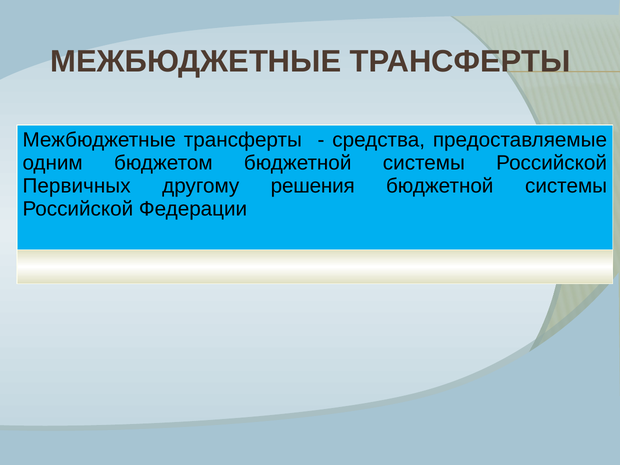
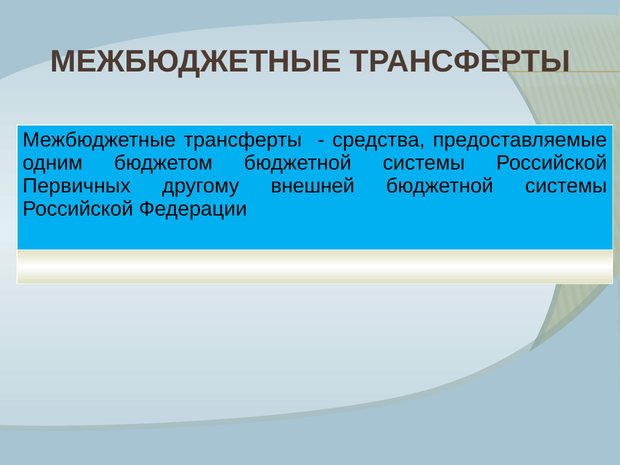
решения: решения -> внешней
